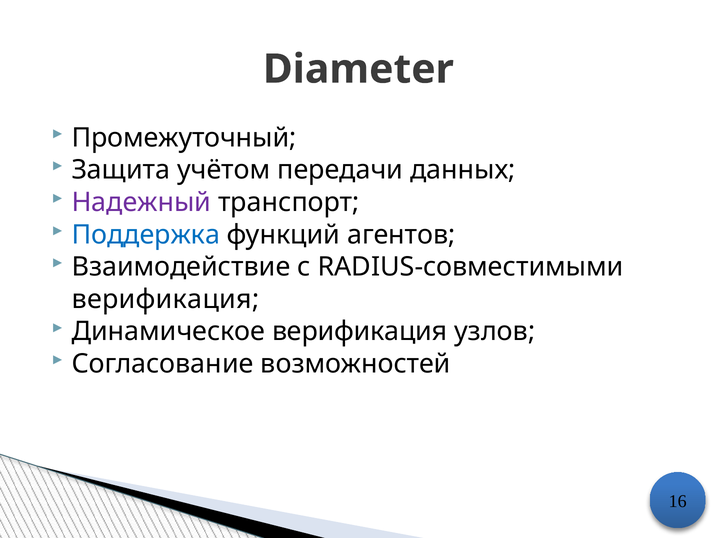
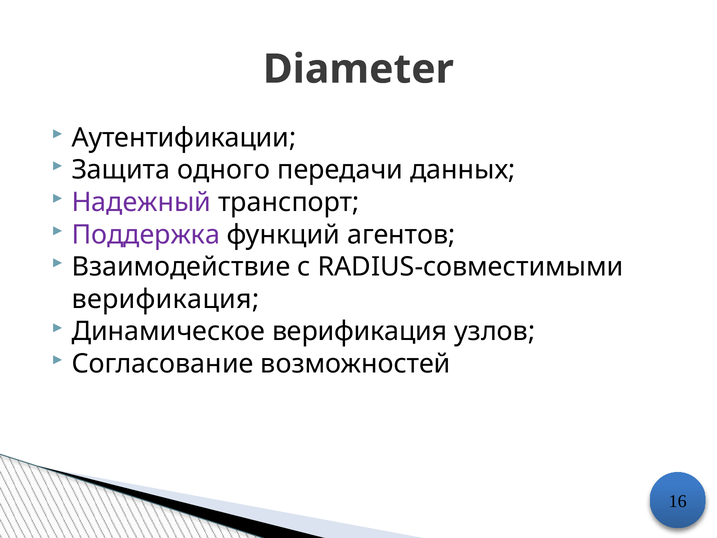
Промежуточный: Промежуточный -> Аутентификации
учётом: учётом -> одного
Поддержка colour: blue -> purple
